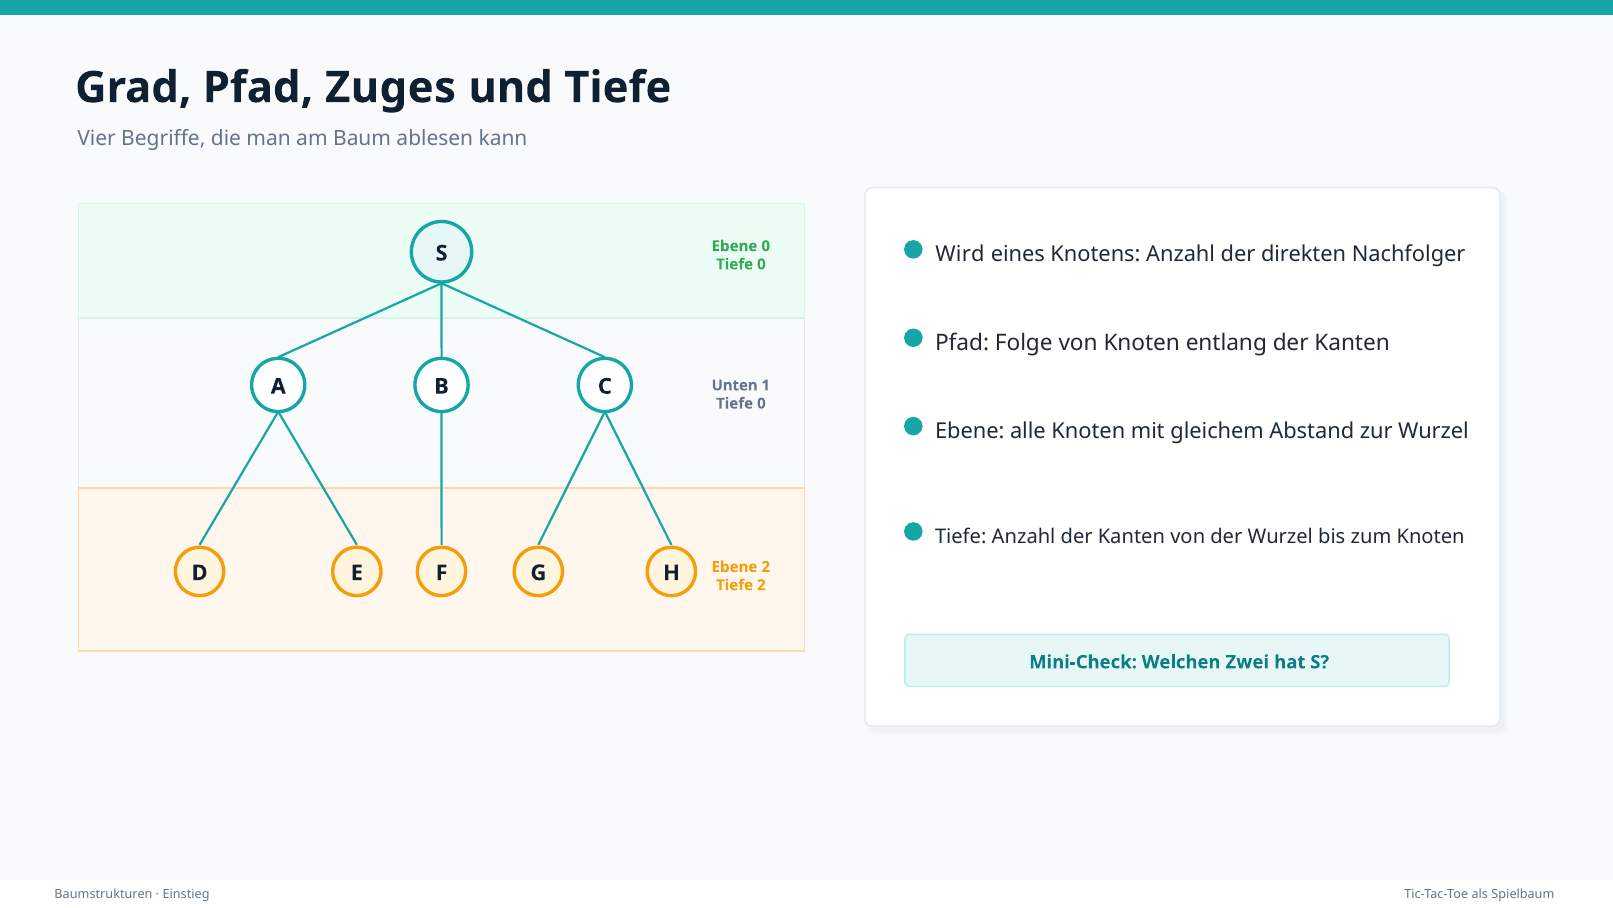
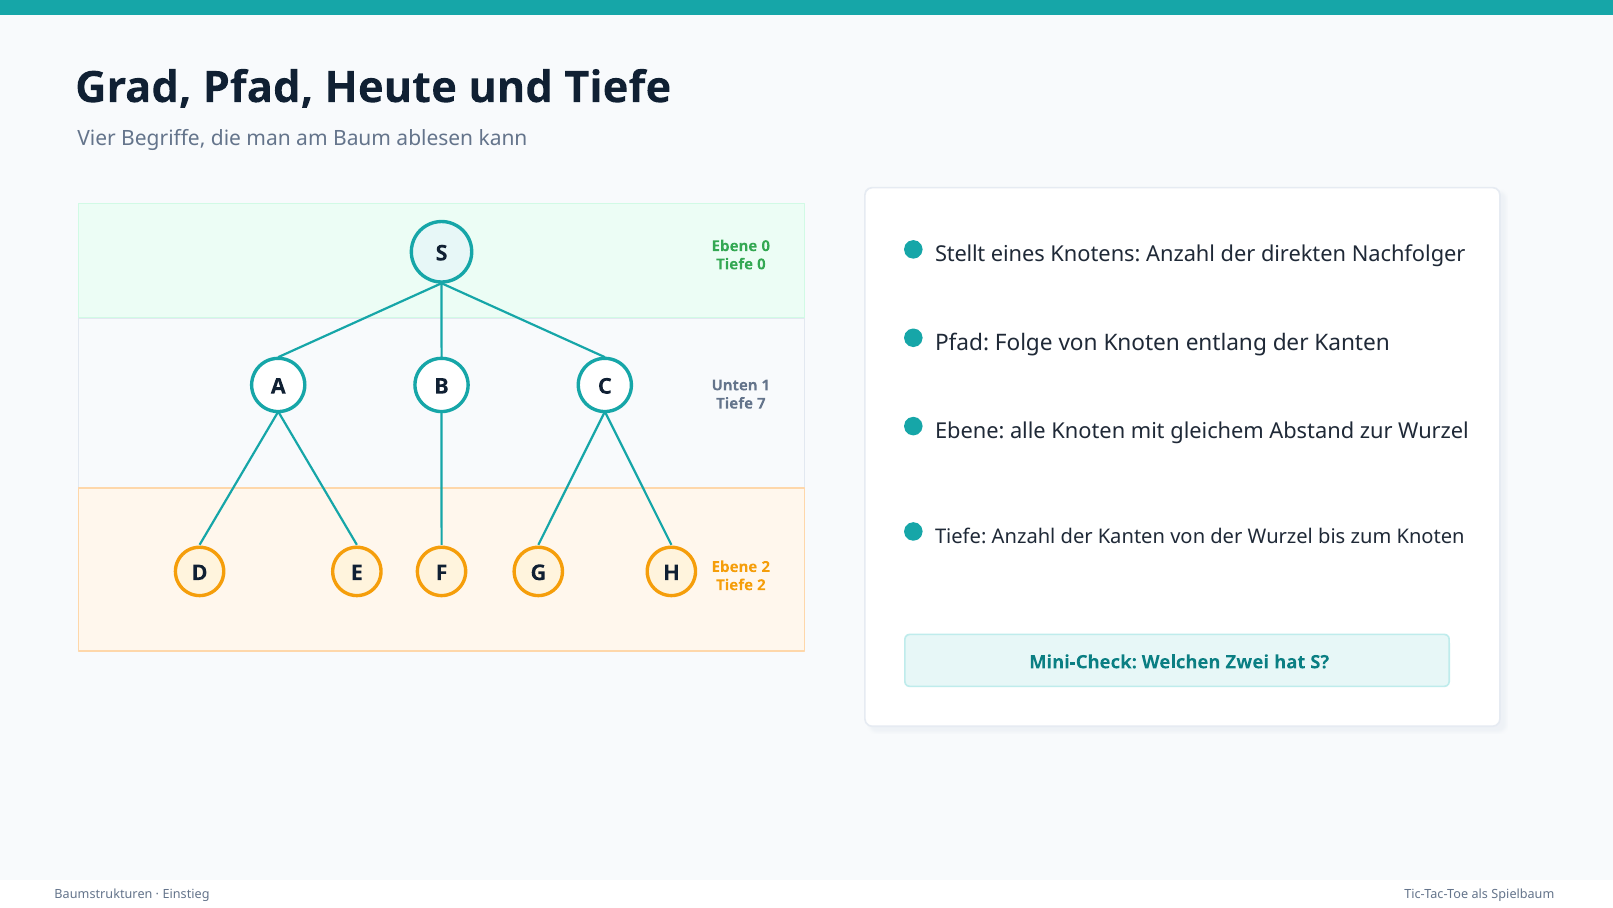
Zuges: Zuges -> Heute
Wird: Wird -> Stellt
0 at (761, 403): 0 -> 7
